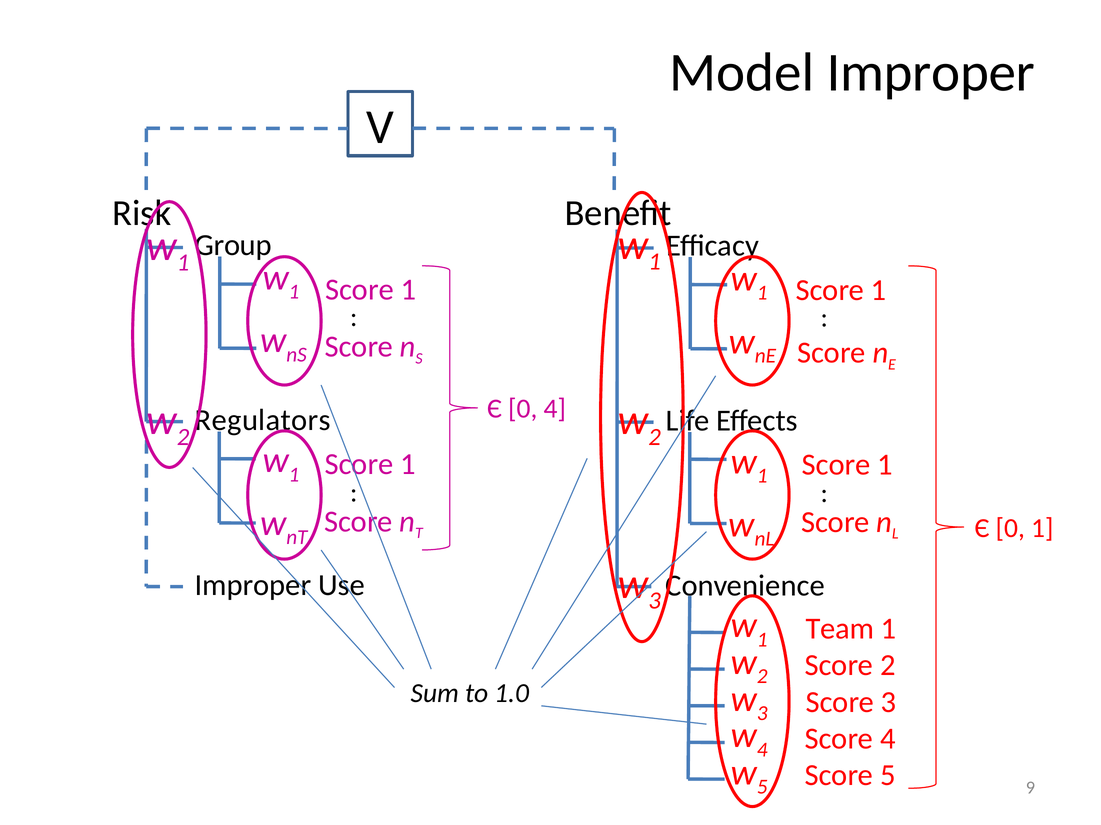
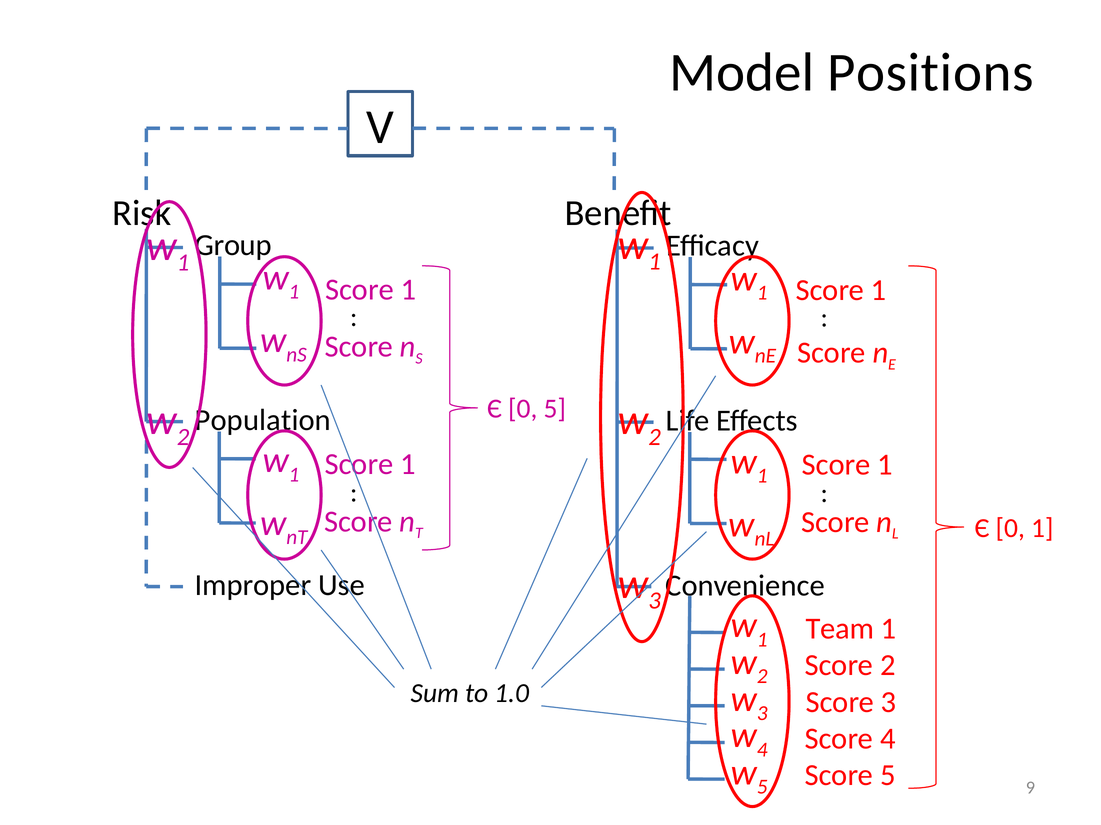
Model Improper: Improper -> Positions
0 4: 4 -> 5
Regulators: Regulators -> Population
